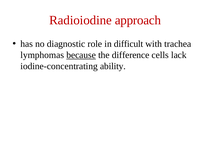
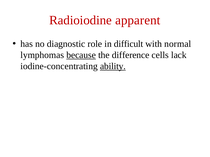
approach: approach -> apparent
trachea: trachea -> normal
ability underline: none -> present
